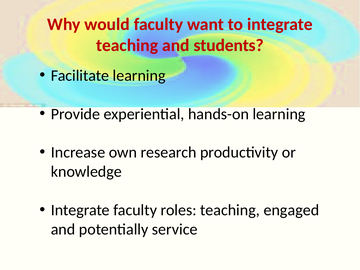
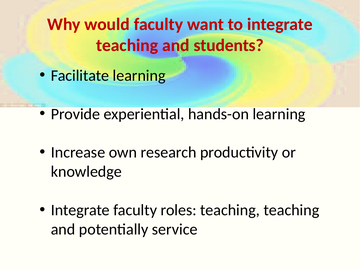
teaching engaged: engaged -> teaching
